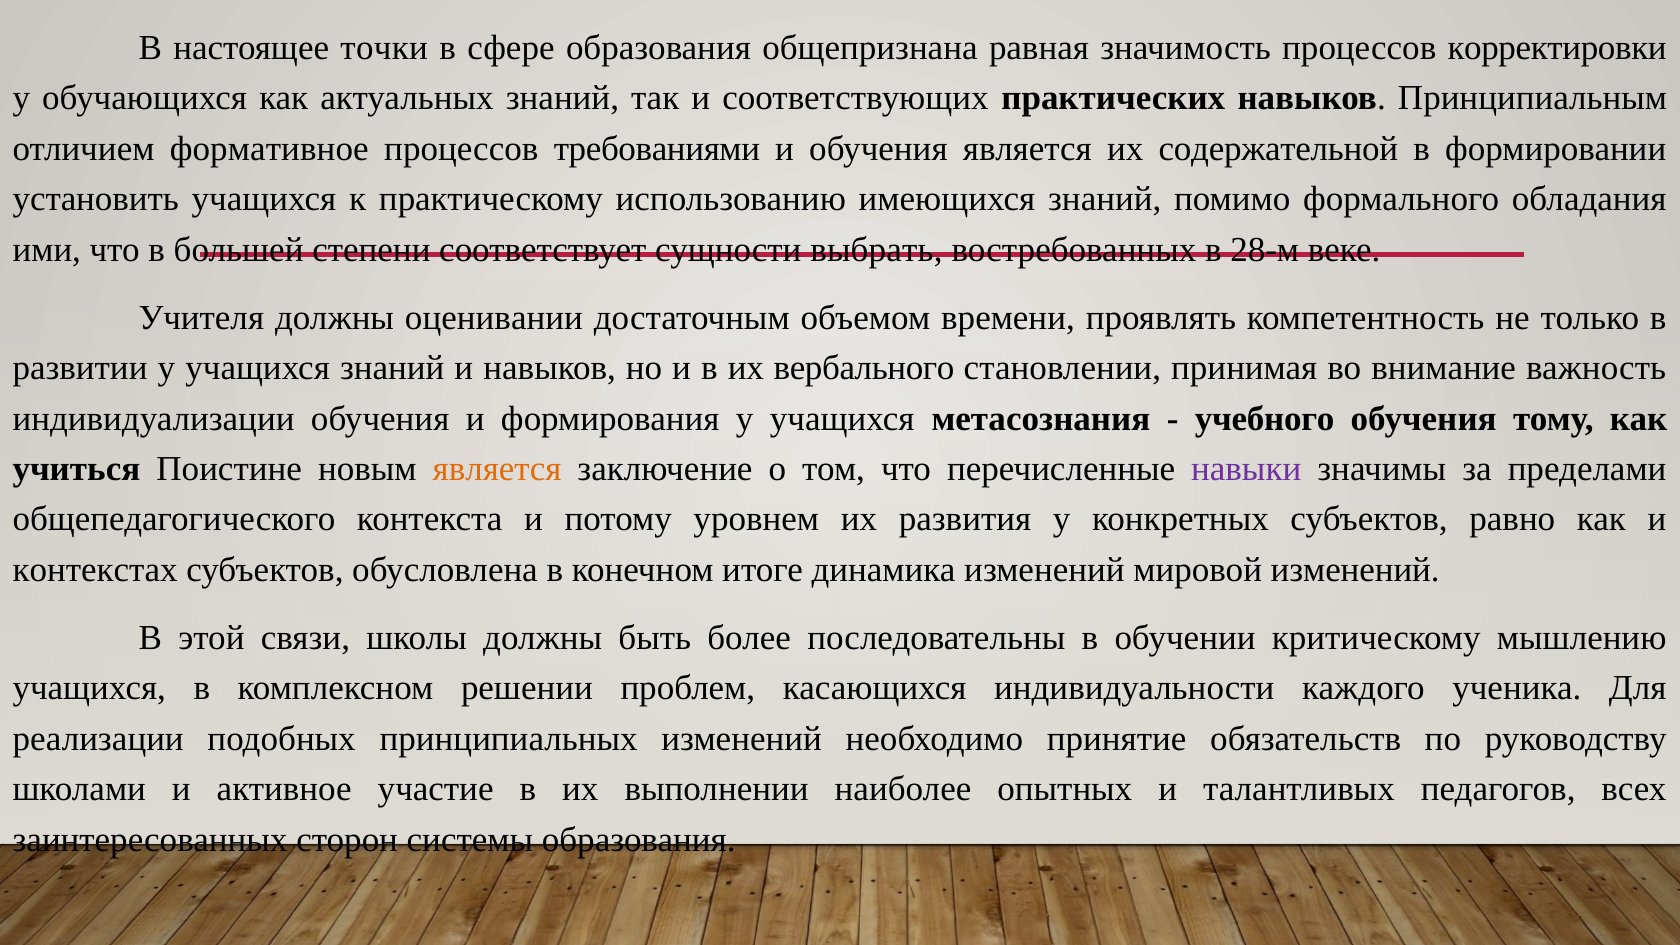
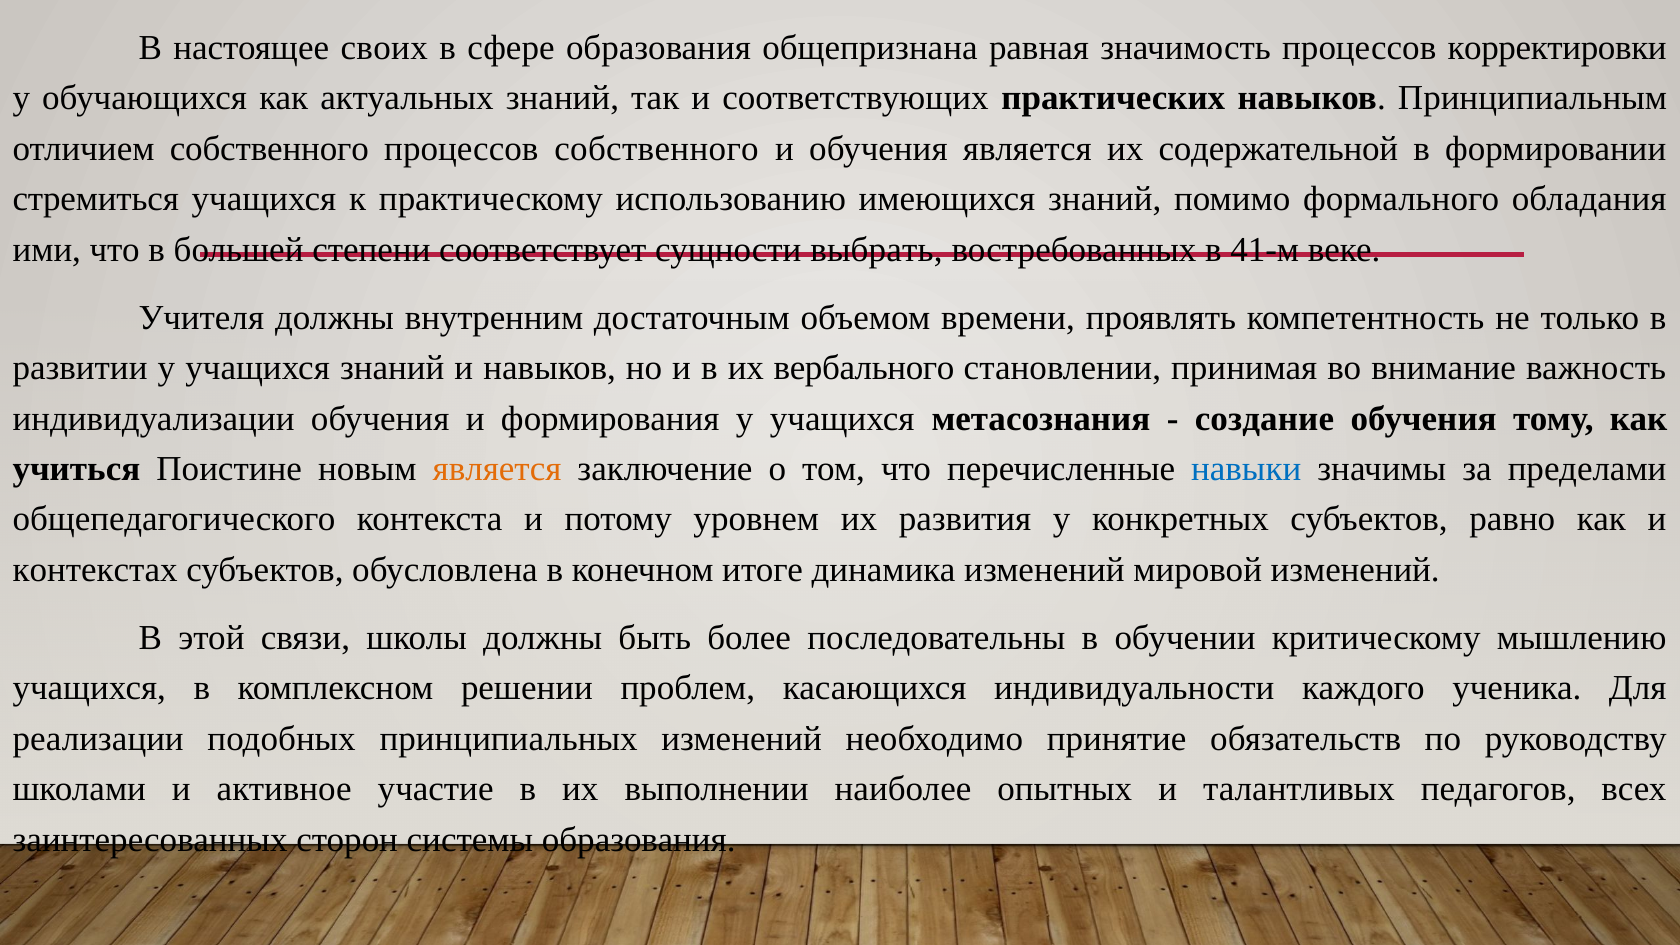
точки: точки -> своих
отличием формативное: формативное -> собственного
процессов требованиями: требованиями -> собственного
установить: установить -> стремиться
28-м: 28-м -> 41-м
оценивании: оценивании -> внутренним
учебного: учебного -> создание
навыки colour: purple -> blue
